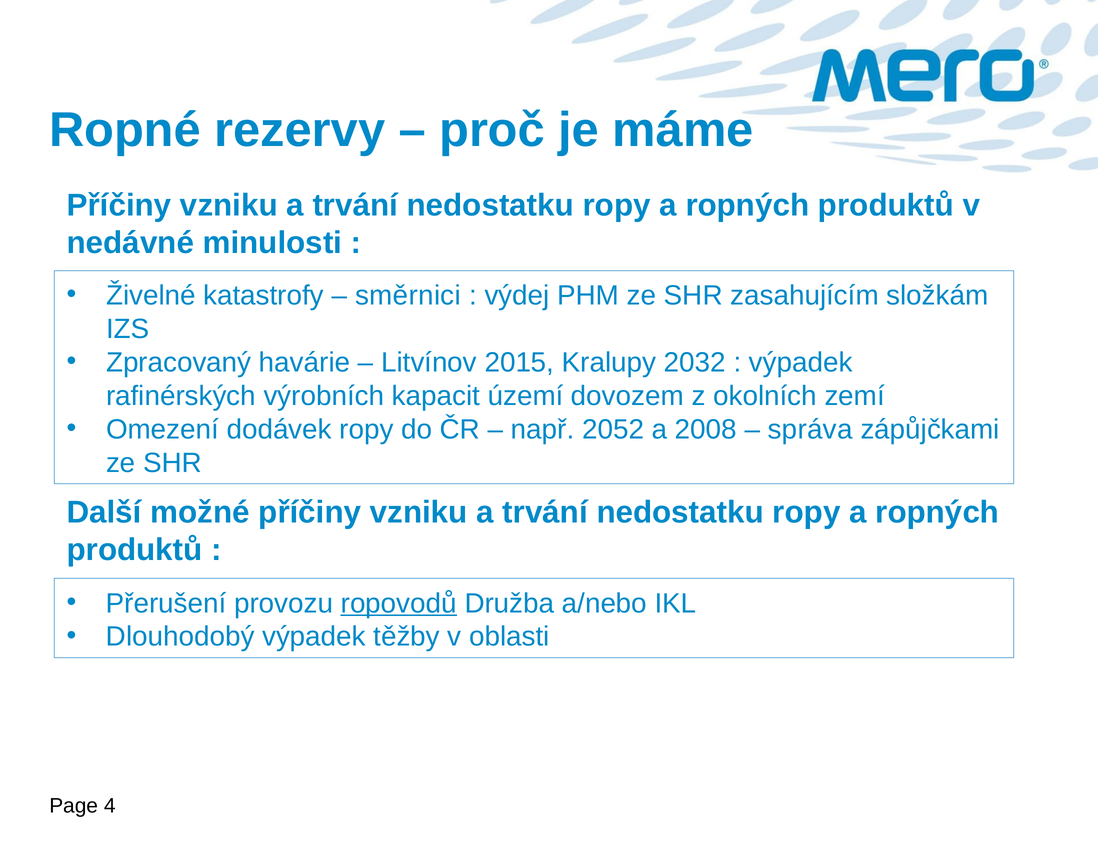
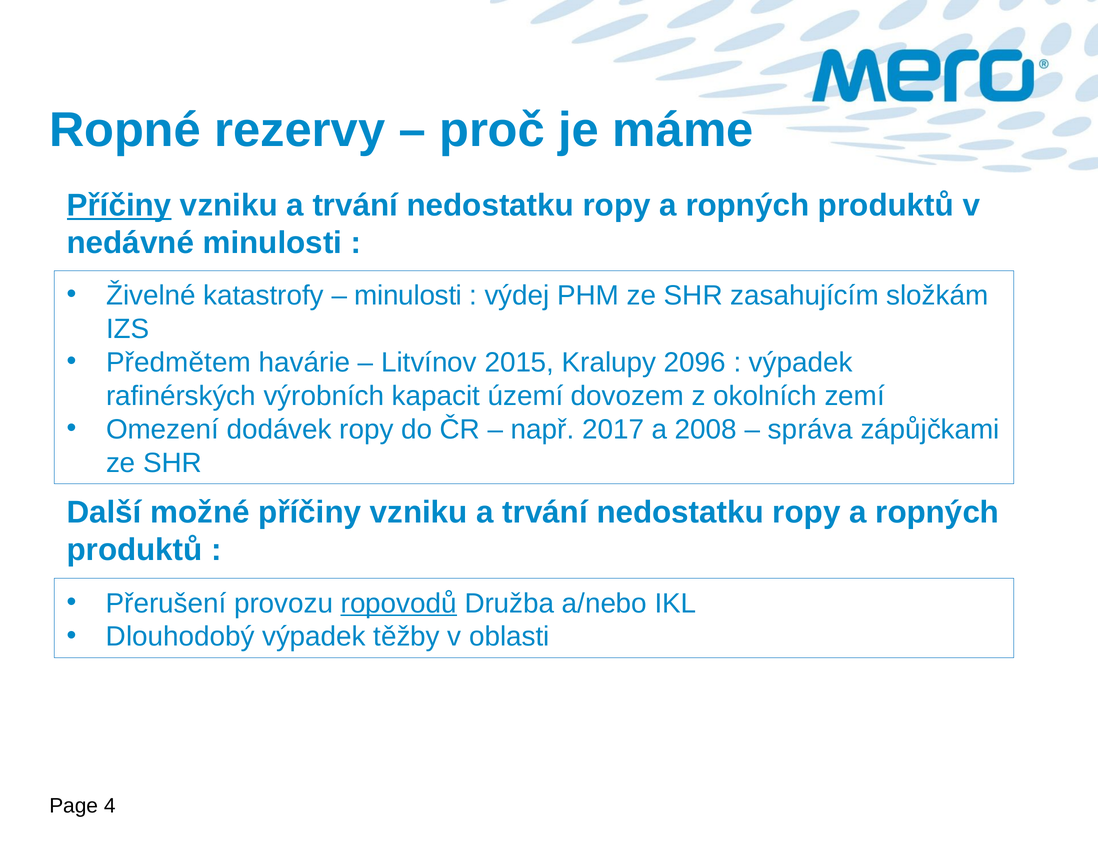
Příčiny at (119, 205) underline: none -> present
směrnici at (408, 295): směrnici -> minulosti
Zpracovaný: Zpracovaný -> Předmětem
2032: 2032 -> 2096
2052: 2052 -> 2017
